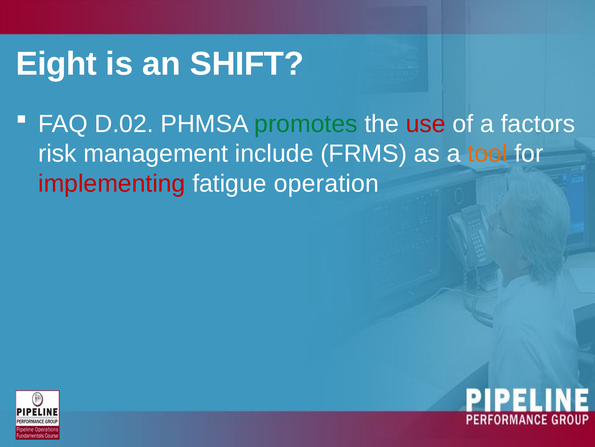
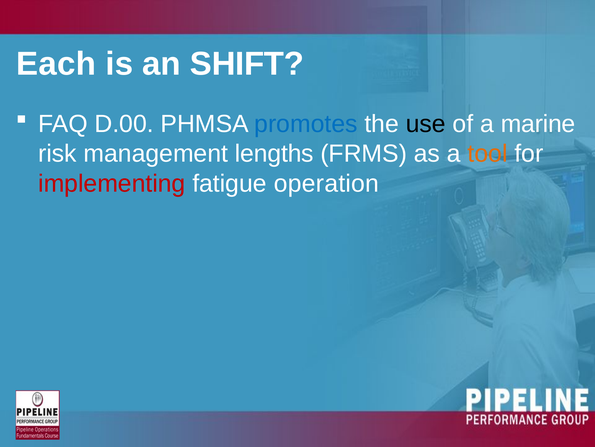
Eight: Eight -> Each
D.02: D.02 -> D.00
promotes colour: green -> blue
use colour: red -> black
factors: factors -> marine
include: include -> lengths
